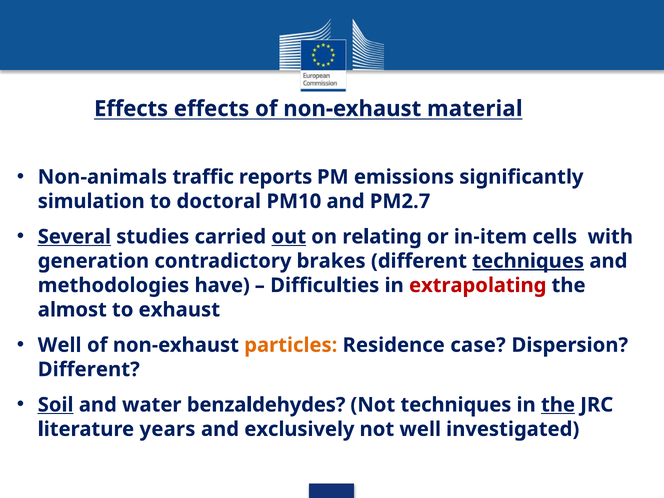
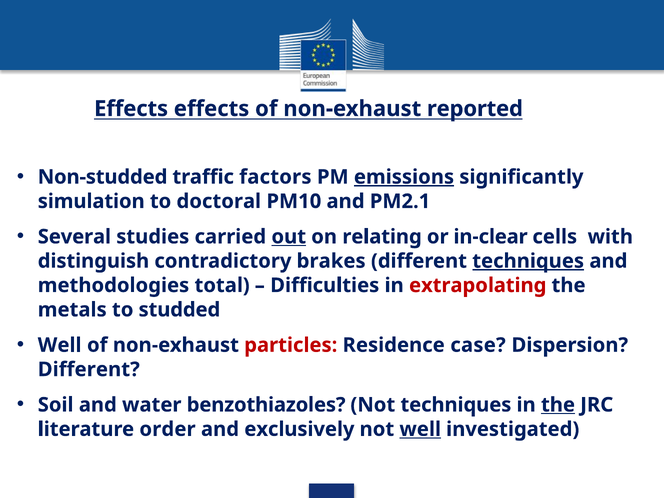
material: material -> reported
Non-animals: Non-animals -> Non-studded
reports: reports -> factors
emissions underline: none -> present
PM2.7: PM2.7 -> PM2.1
Several underline: present -> none
in-item: in-item -> in-clear
generation: generation -> distinguish
have: have -> total
almost: almost -> metals
exhaust: exhaust -> studded
particles colour: orange -> red
Soil underline: present -> none
benzaldehydes: benzaldehydes -> benzothiazoles
years: years -> order
well at (420, 429) underline: none -> present
